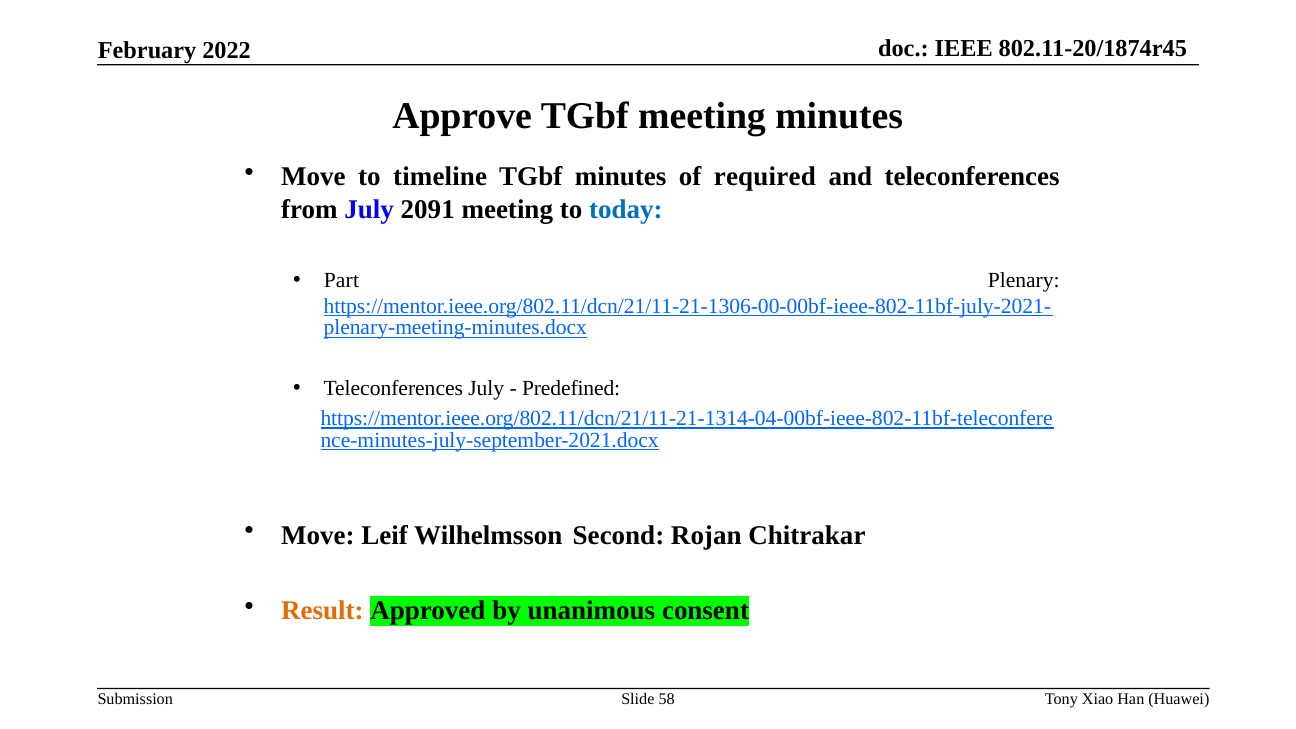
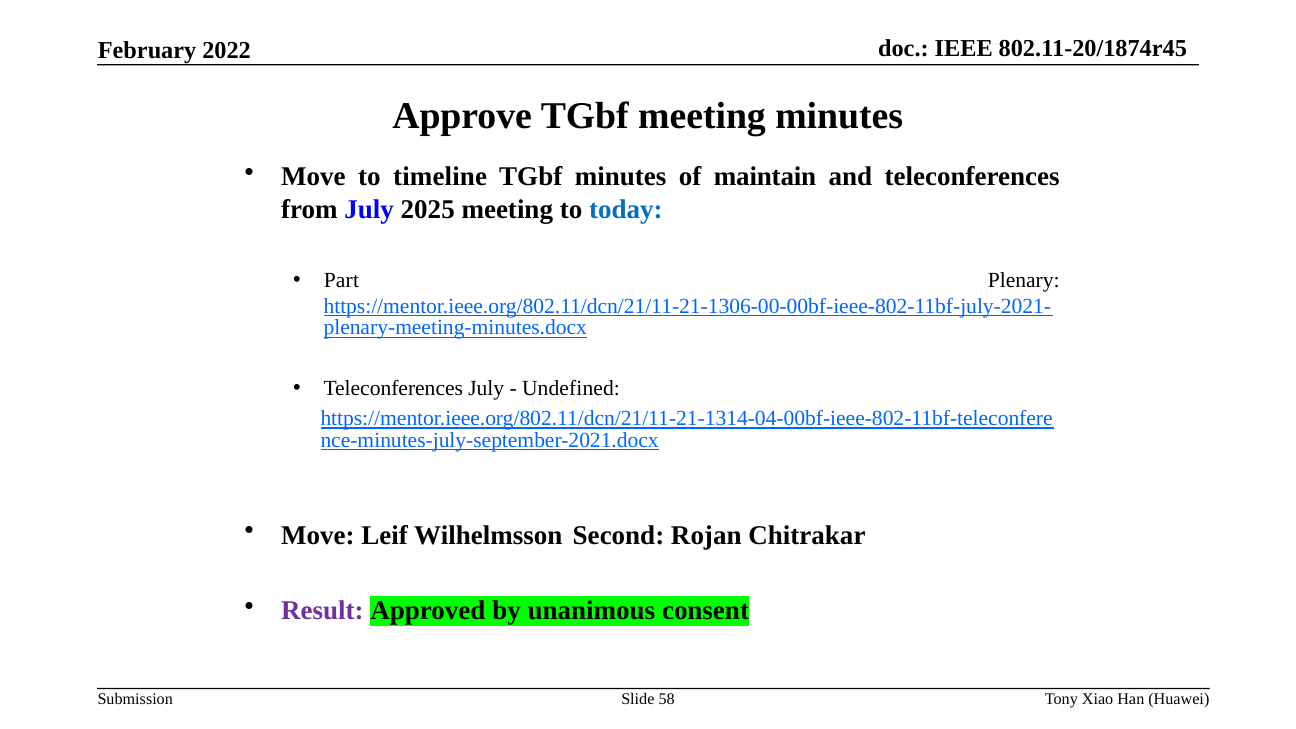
required: required -> maintain
2091: 2091 -> 2025
Predefined: Predefined -> Undefined
Result colour: orange -> purple
